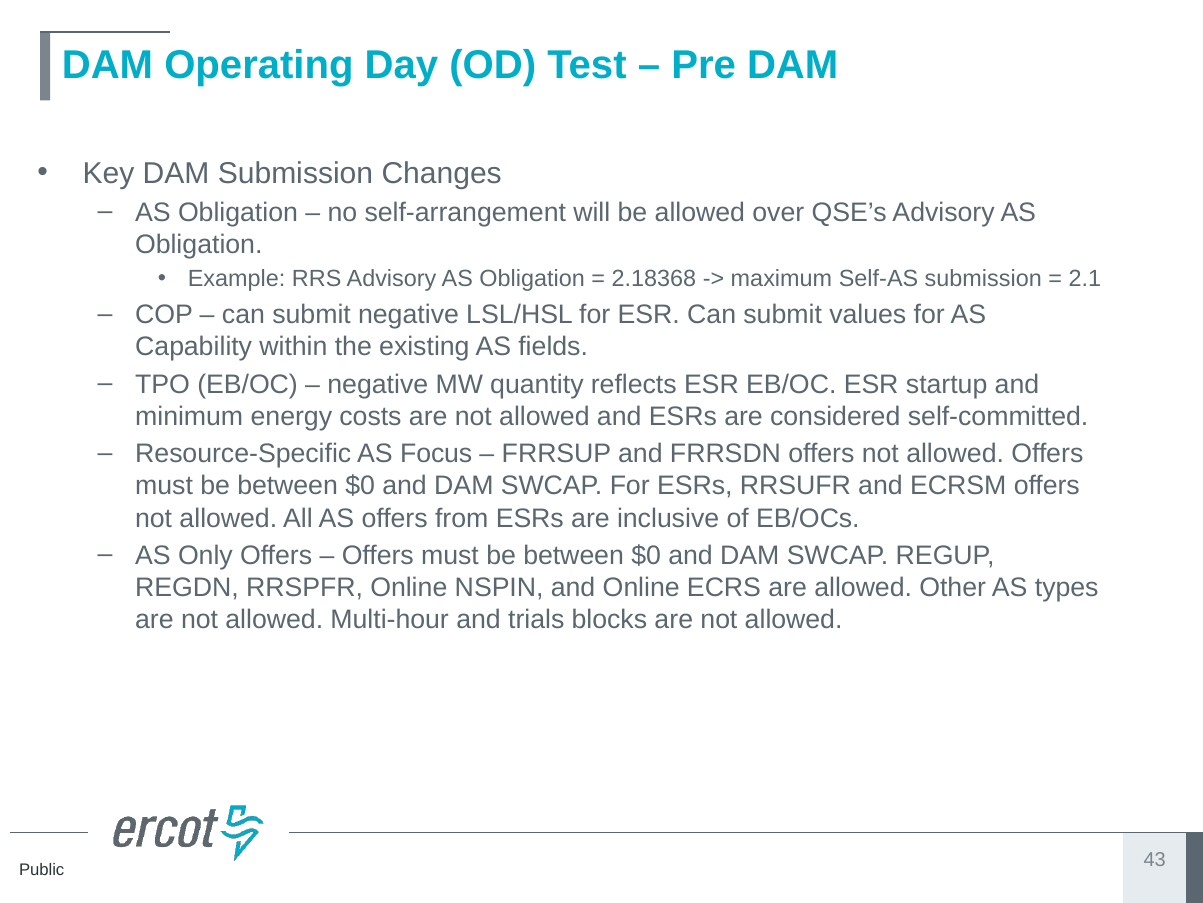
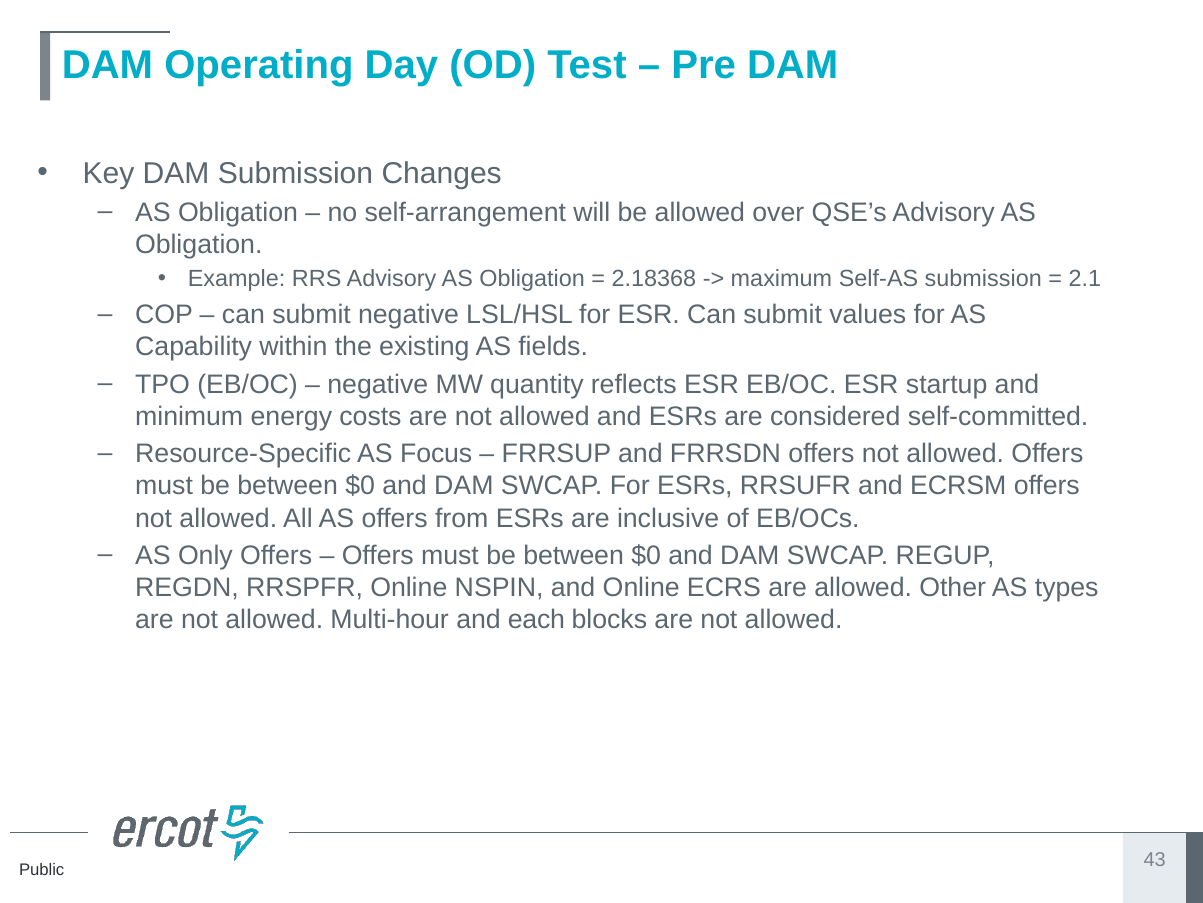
trials: trials -> each
